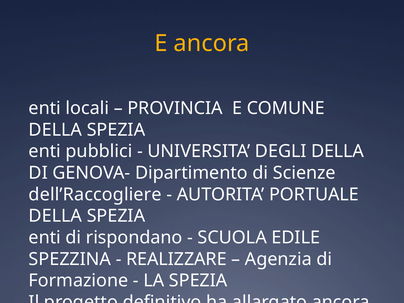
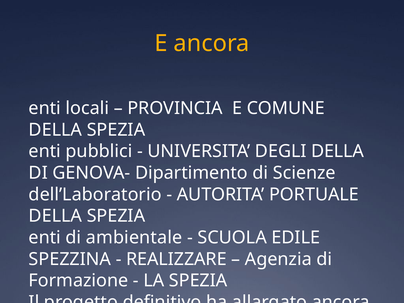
dell’Raccogliere: dell’Raccogliere -> dell’Laboratorio
rispondano: rispondano -> ambientale
